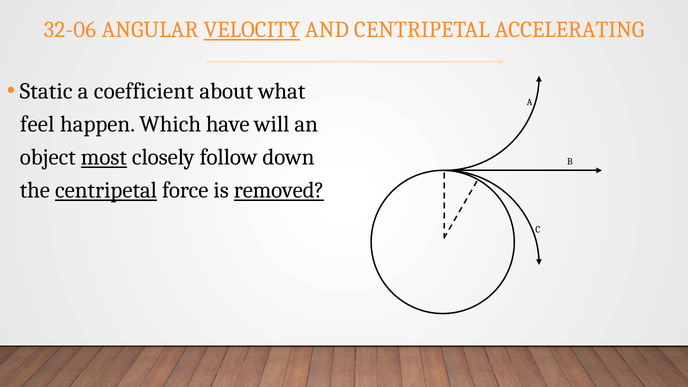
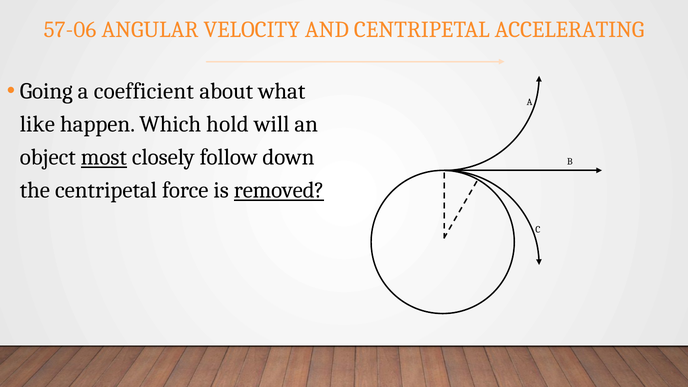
32-06: 32-06 -> 57-06
VELOCITY underline: present -> none
Static: Static -> Going
feel: feel -> like
have: have -> hold
centripetal at (106, 190) underline: present -> none
